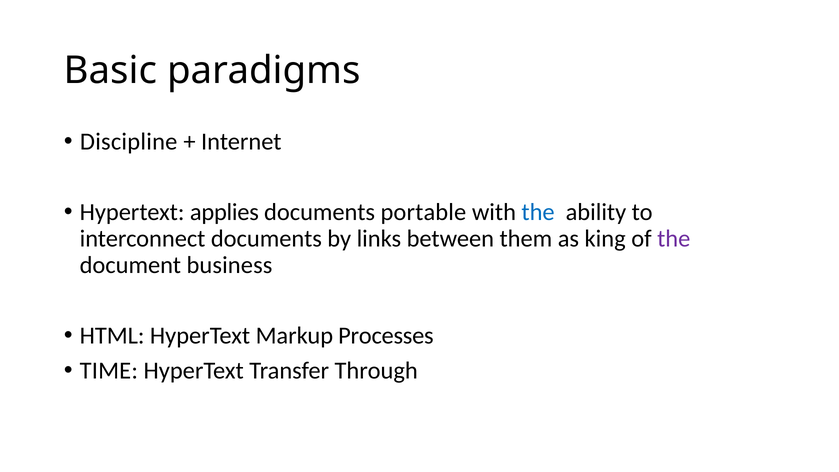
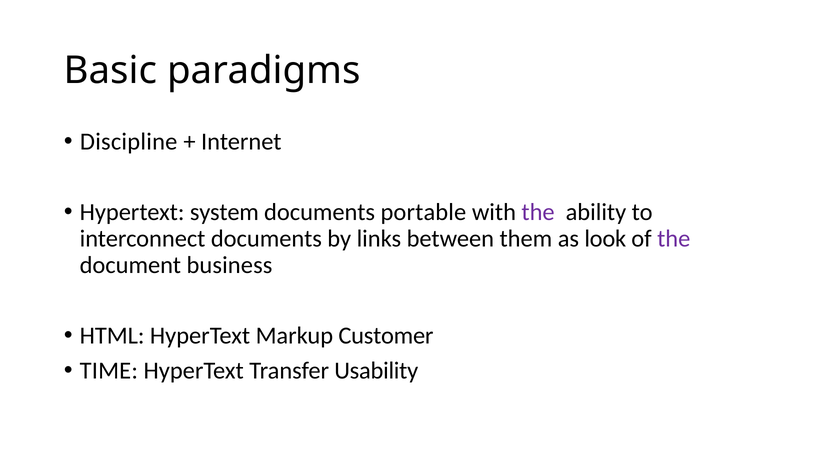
applies: applies -> system
the at (538, 212) colour: blue -> purple
king: king -> look
Processes: Processes -> Customer
Through: Through -> Usability
